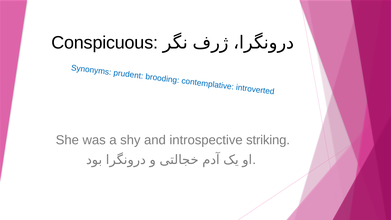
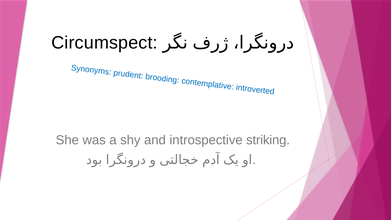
Conspicuous: Conspicuous -> Circumspect
